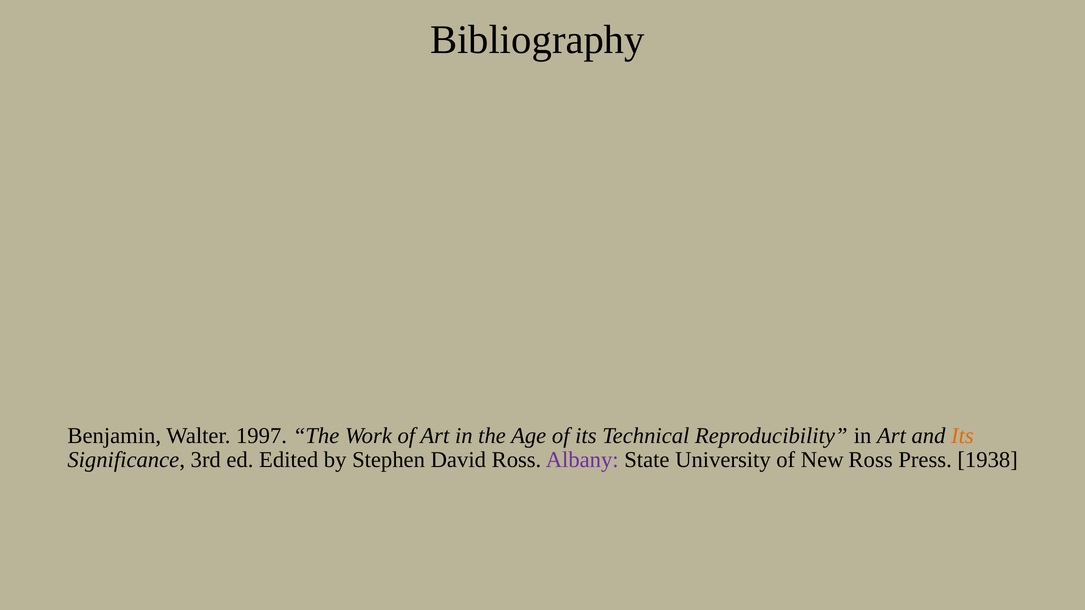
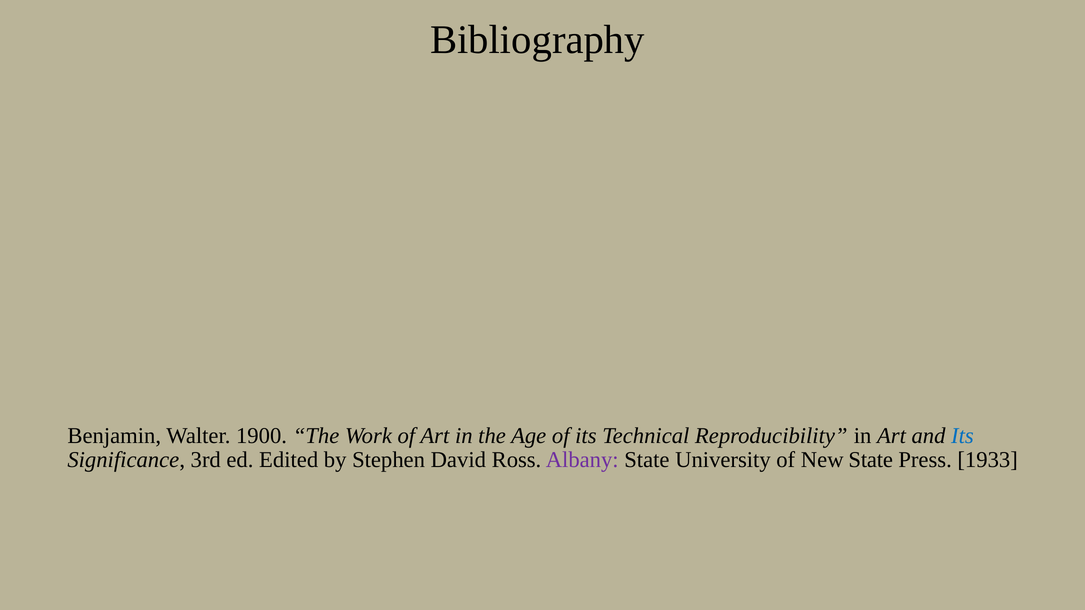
1997: 1997 -> 1900
Its at (962, 436) colour: orange -> blue
New Ross: Ross -> State
1938: 1938 -> 1933
